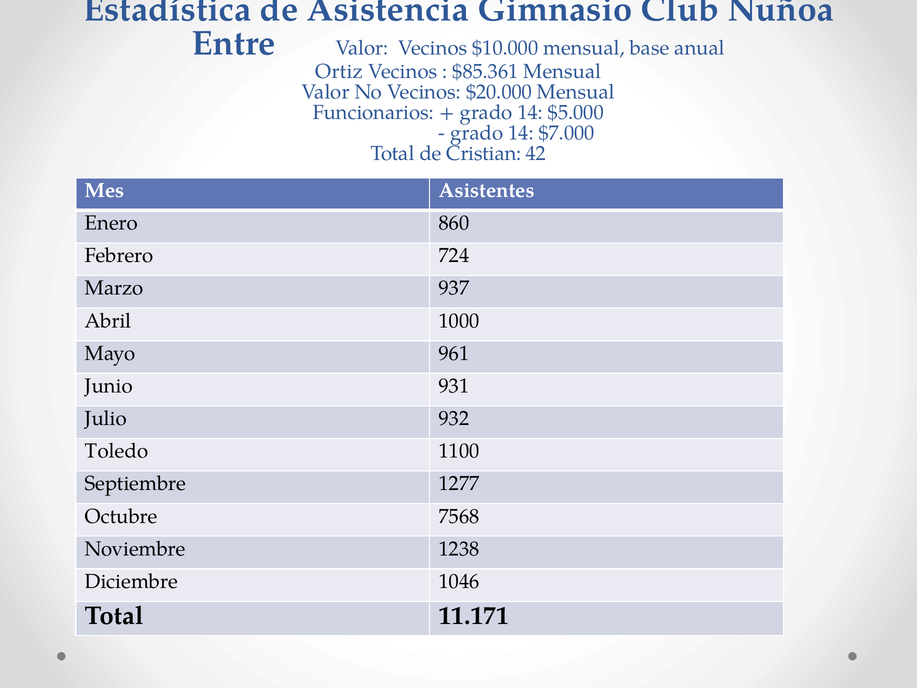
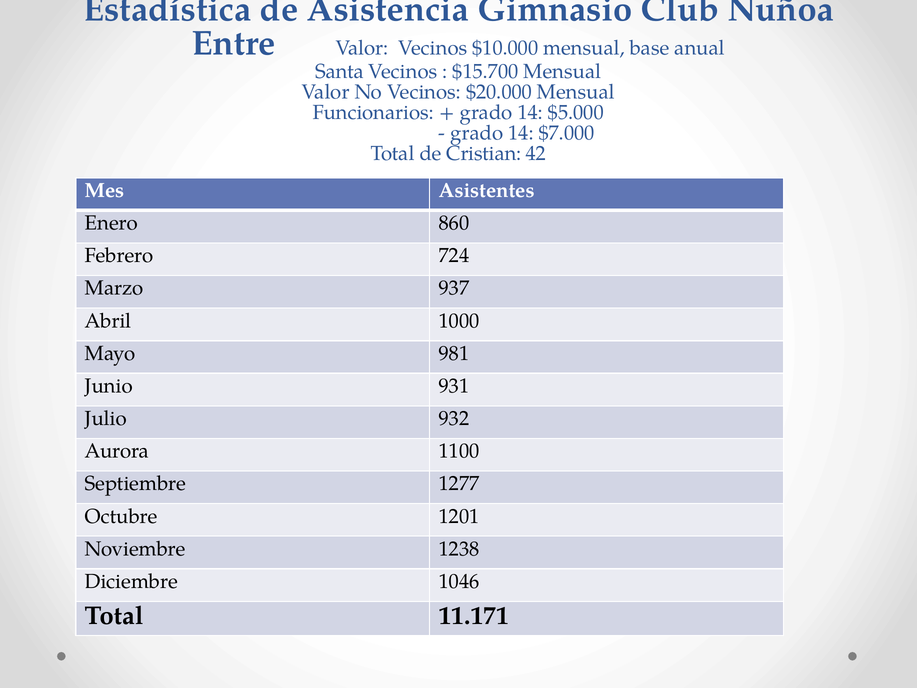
Ortiz: Ortiz -> Santa
$85.361: $85.361 -> $15.700
961: 961 -> 981
Toledo: Toledo -> Aurora
7568: 7568 -> 1201
